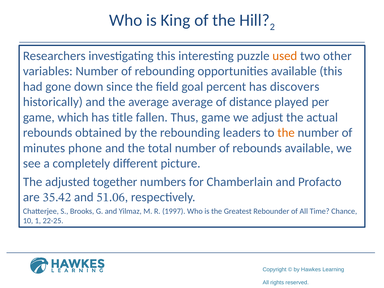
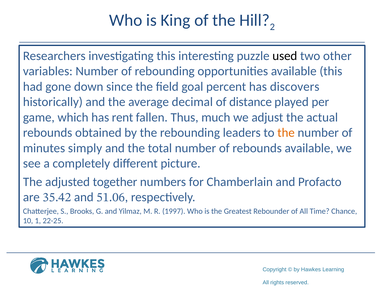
used colour: orange -> black
average average: average -> decimal
title: title -> rent
Thus game: game -> much
phone: phone -> simply
